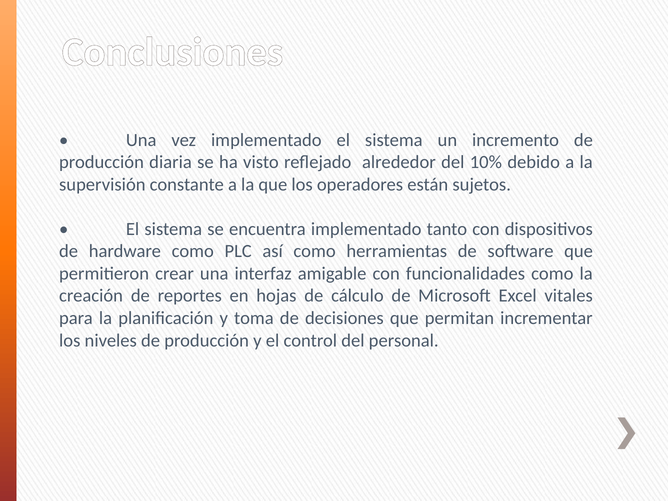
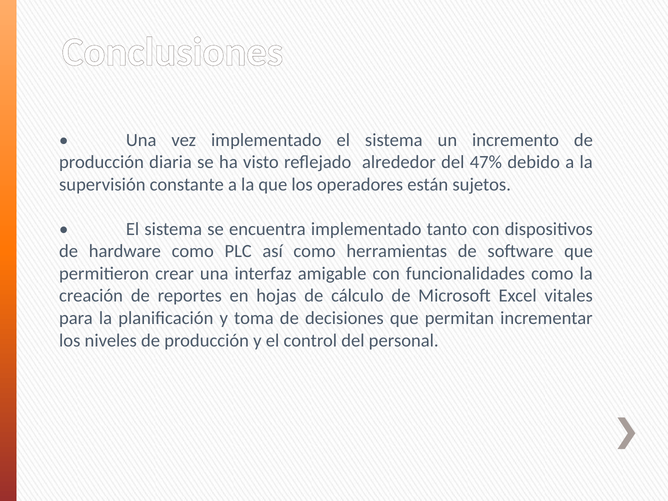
10%: 10% -> 47%
